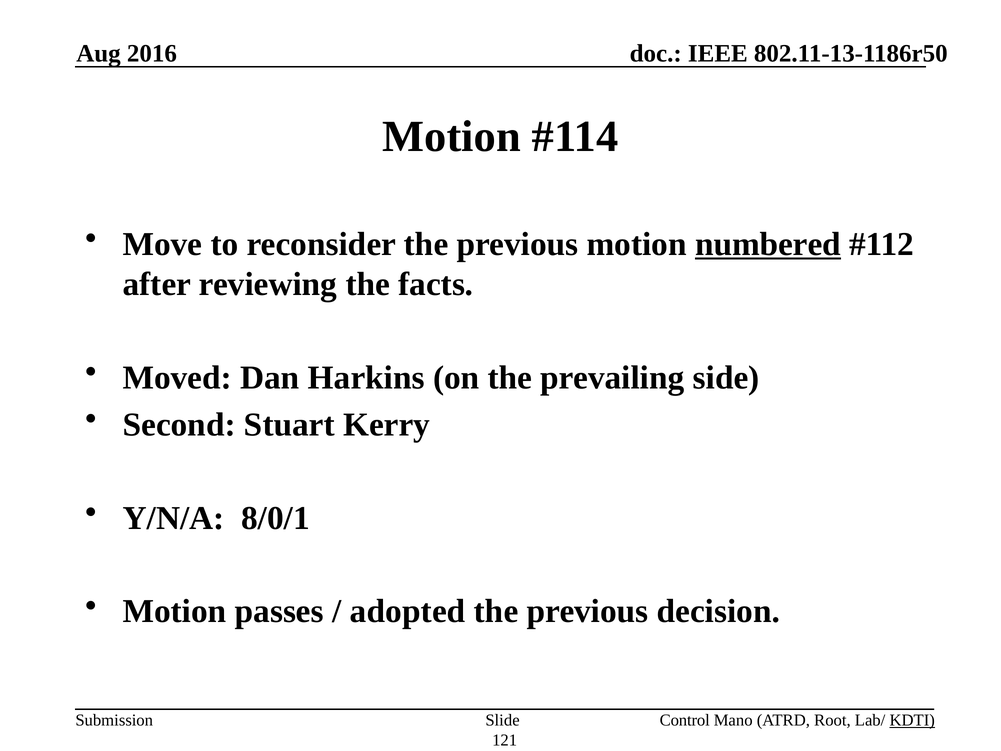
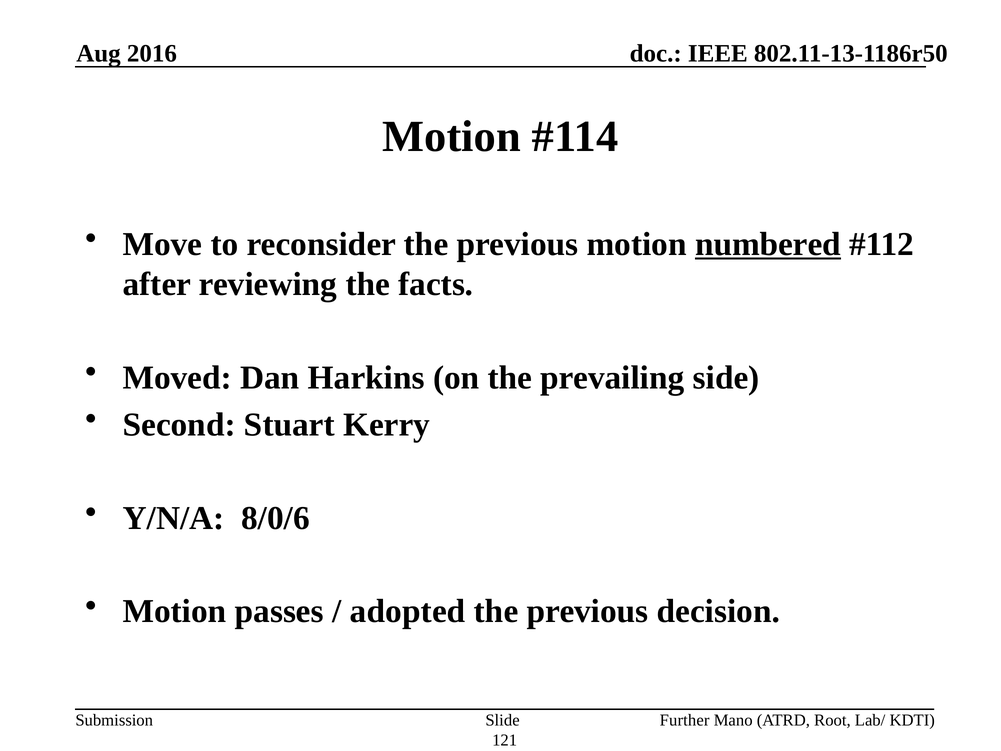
8/0/1: 8/0/1 -> 8/0/6
Control: Control -> Further
KDTI underline: present -> none
